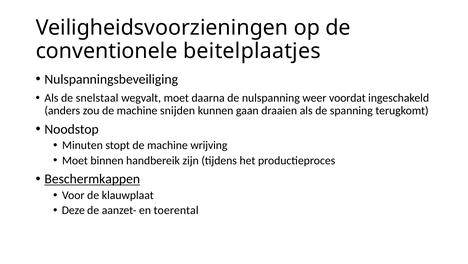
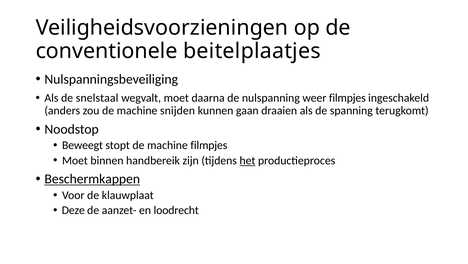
weer voordat: voordat -> filmpjes
Minuten: Minuten -> Beweegt
machine wrijving: wrijving -> filmpjes
het underline: none -> present
toerental: toerental -> loodrecht
